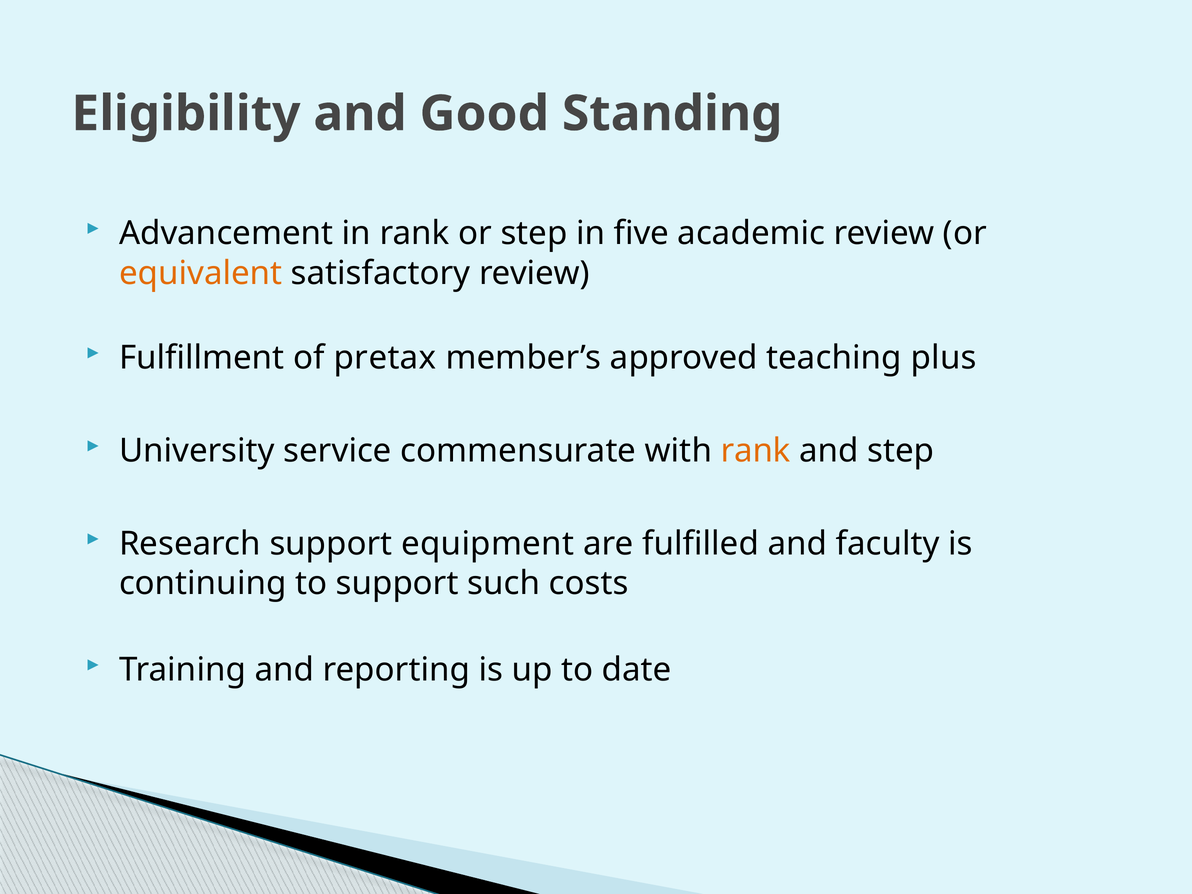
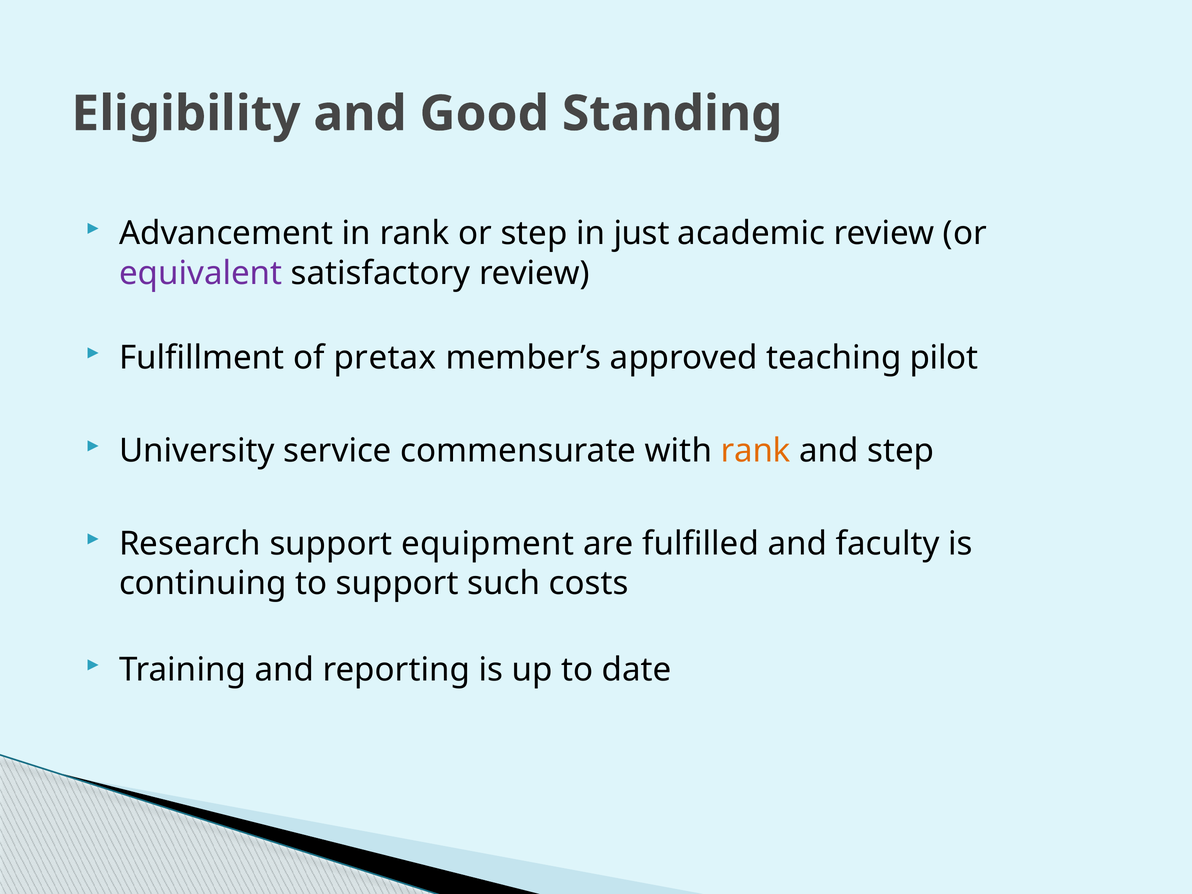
five: five -> just
equivalent colour: orange -> purple
plus: plus -> pilot
